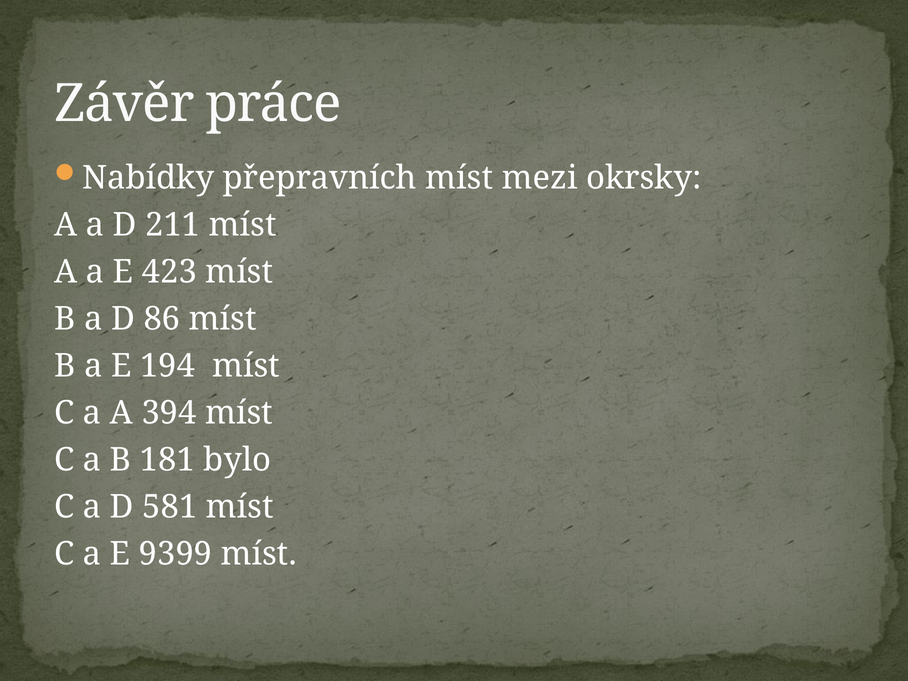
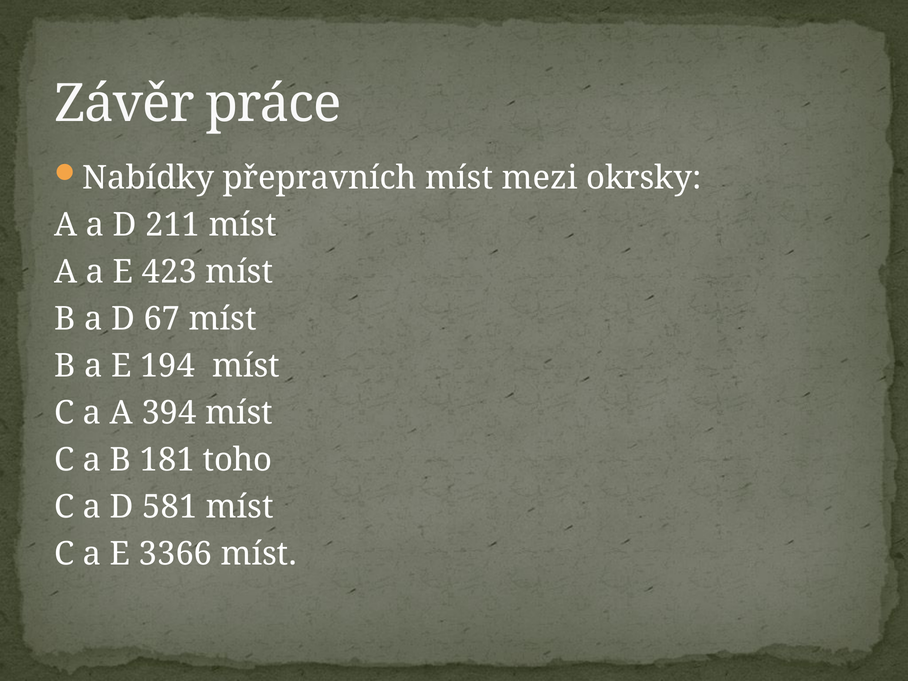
86: 86 -> 67
bylo: bylo -> toho
9399: 9399 -> 3366
